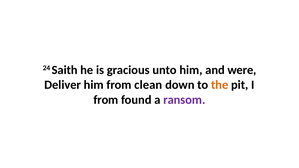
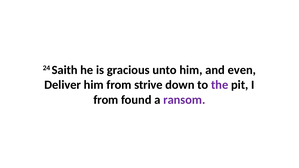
were: were -> even
clean: clean -> strive
the colour: orange -> purple
